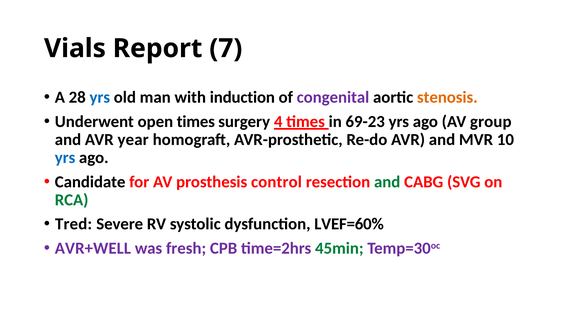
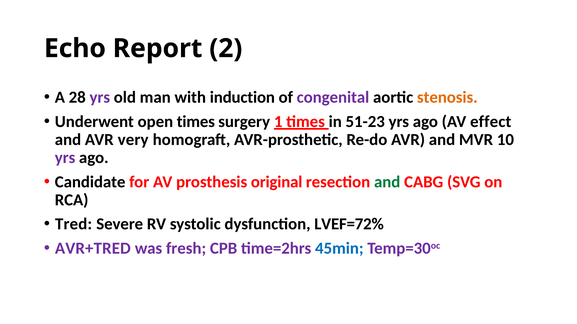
Vials: Vials -> Echo
7: 7 -> 2
yrs at (100, 98) colour: blue -> purple
4: 4 -> 1
69-23: 69-23 -> 51-23
group: group -> effect
year: year -> very
yrs at (65, 158) colour: blue -> purple
control: control -> original
RCA colour: green -> black
LVEF=60%: LVEF=60% -> LVEF=72%
AVR+WELL: AVR+WELL -> AVR+TRED
45min colour: green -> blue
